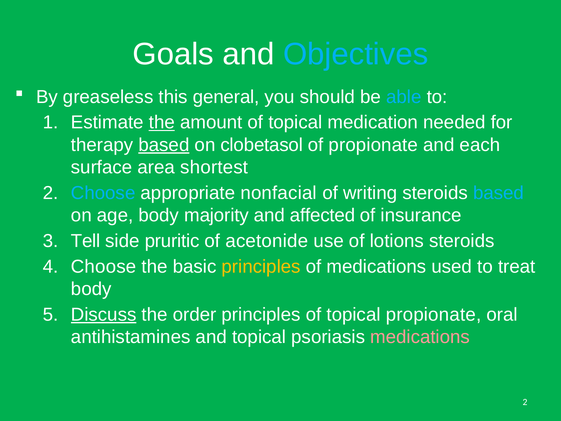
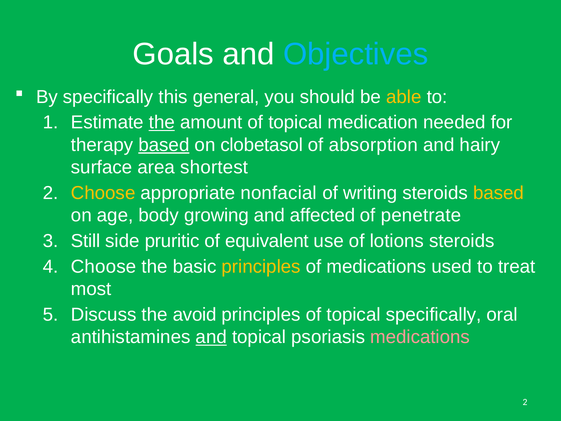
By greaseless: greaseless -> specifically
able colour: light blue -> yellow
of propionate: propionate -> absorption
each: each -> hairy
Choose at (103, 193) colour: light blue -> yellow
based at (499, 193) colour: light blue -> yellow
majority: majority -> growing
insurance: insurance -> penetrate
Tell: Tell -> Still
acetonide: acetonide -> equivalent
body at (91, 289): body -> most
Discuss underline: present -> none
order: order -> avoid
topical propionate: propionate -> specifically
and at (211, 337) underline: none -> present
